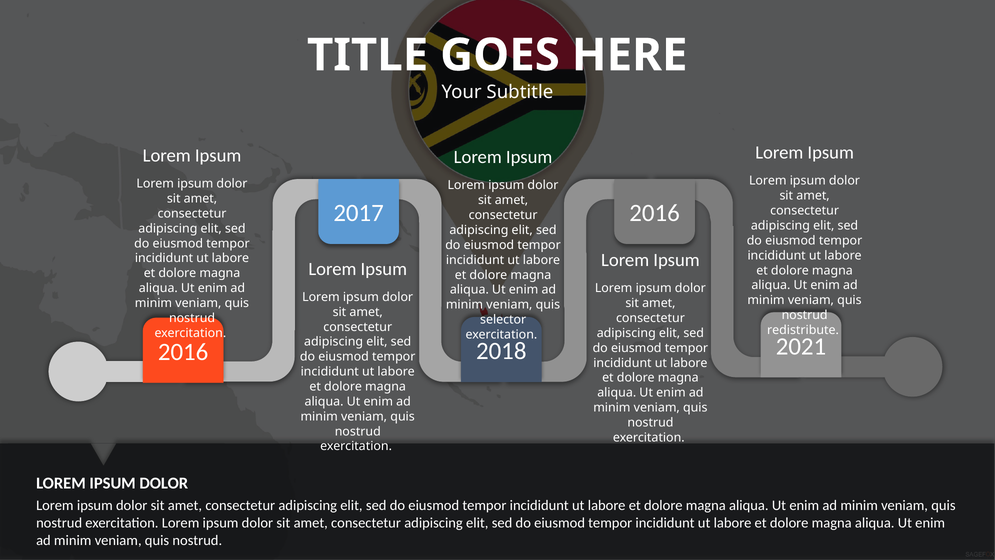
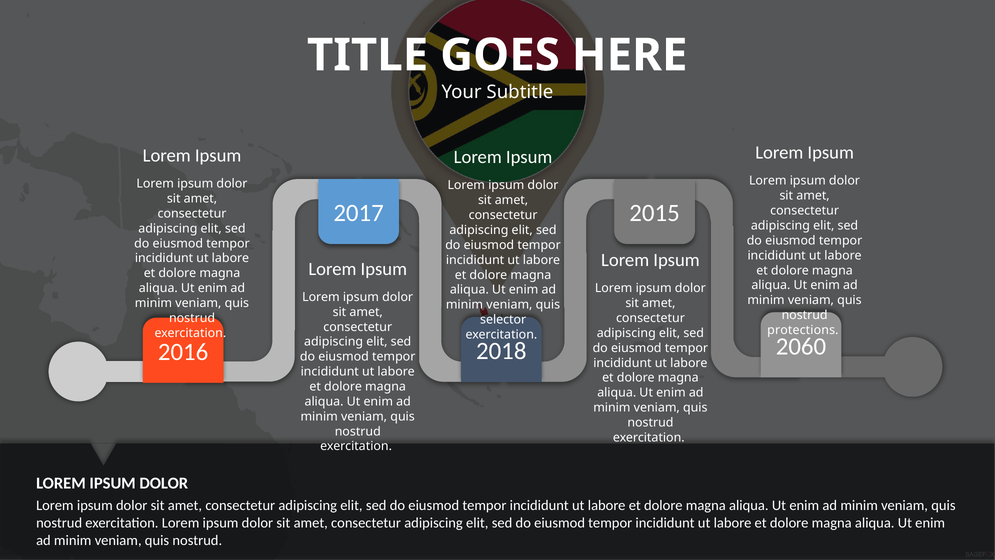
2016 at (655, 213): 2016 -> 2015
redistribute: redistribute -> protections
2021: 2021 -> 2060
